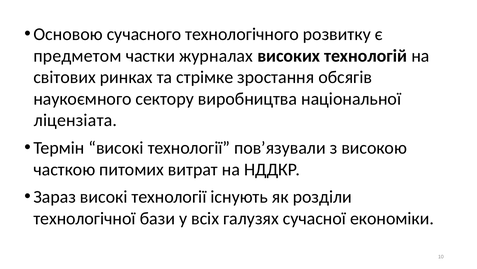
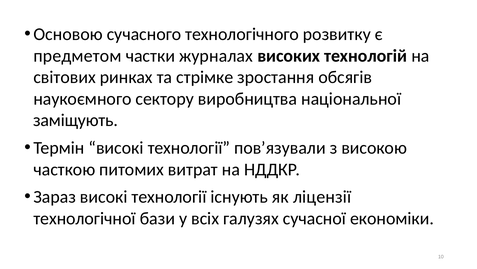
ліцензіата: ліцензіата -> заміщують
розділи: розділи -> ліцензії
